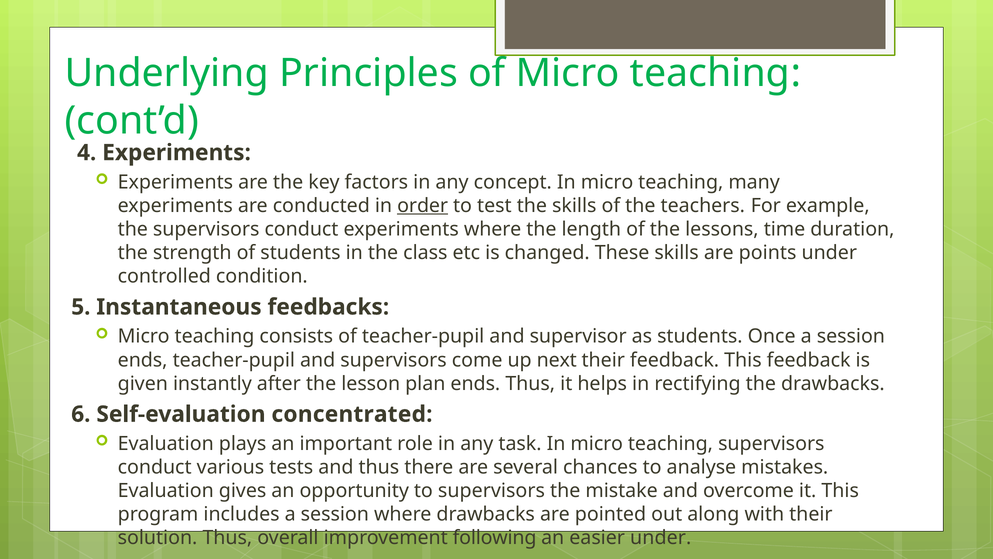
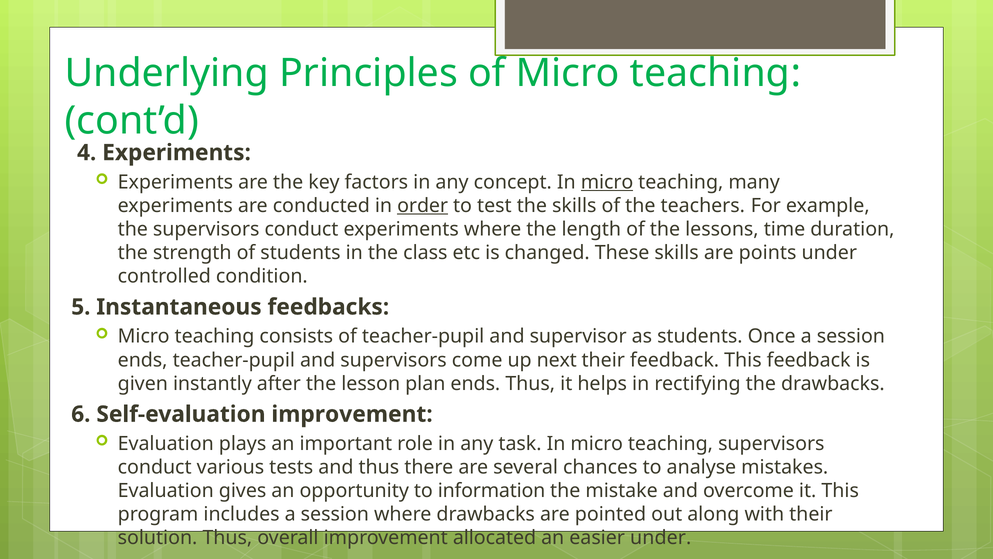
micro at (607, 182) underline: none -> present
Self-evaluation concentrated: concentrated -> improvement
to supervisors: supervisors -> information
following: following -> allocated
